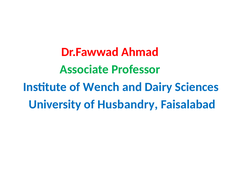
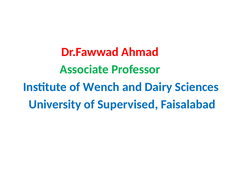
Husbandry: Husbandry -> Supervised
